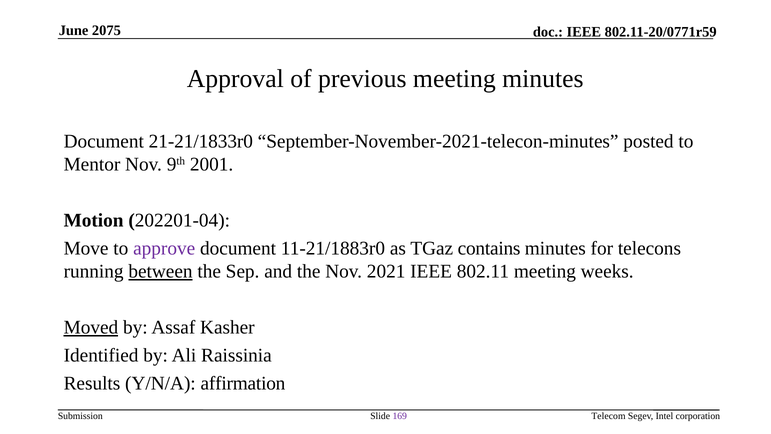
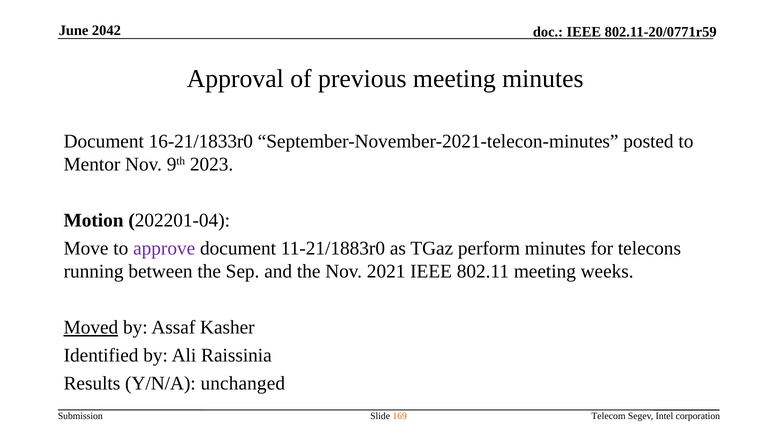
2075: 2075 -> 2042
21-21/1833r0: 21-21/1833r0 -> 16-21/1833r0
2001: 2001 -> 2023
contains: contains -> perform
between underline: present -> none
affirmation: affirmation -> unchanged
169 colour: purple -> orange
